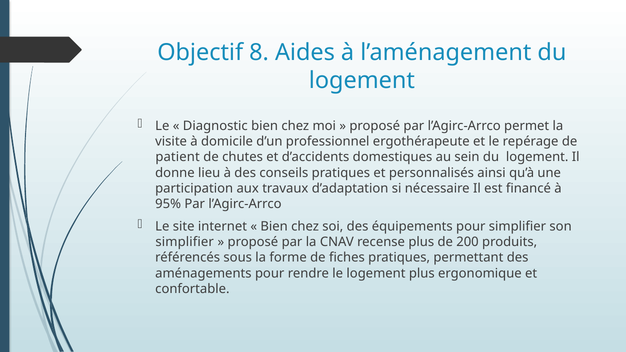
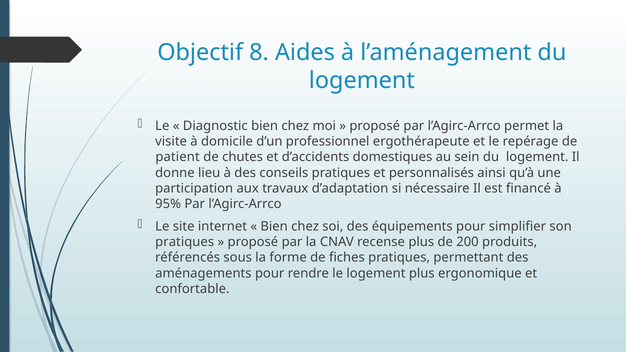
simplifier at (185, 242): simplifier -> pratiques
